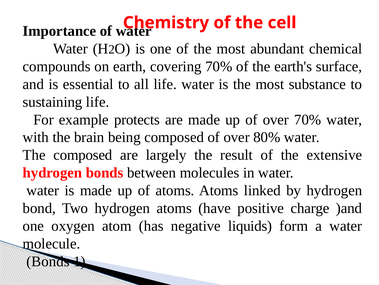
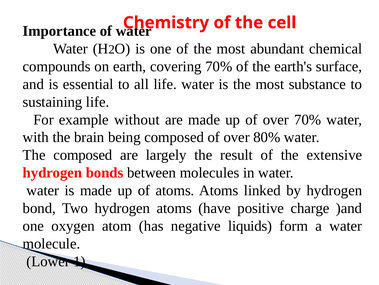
protects: protects -> without
Bonds at (48, 261): Bonds -> Lower
